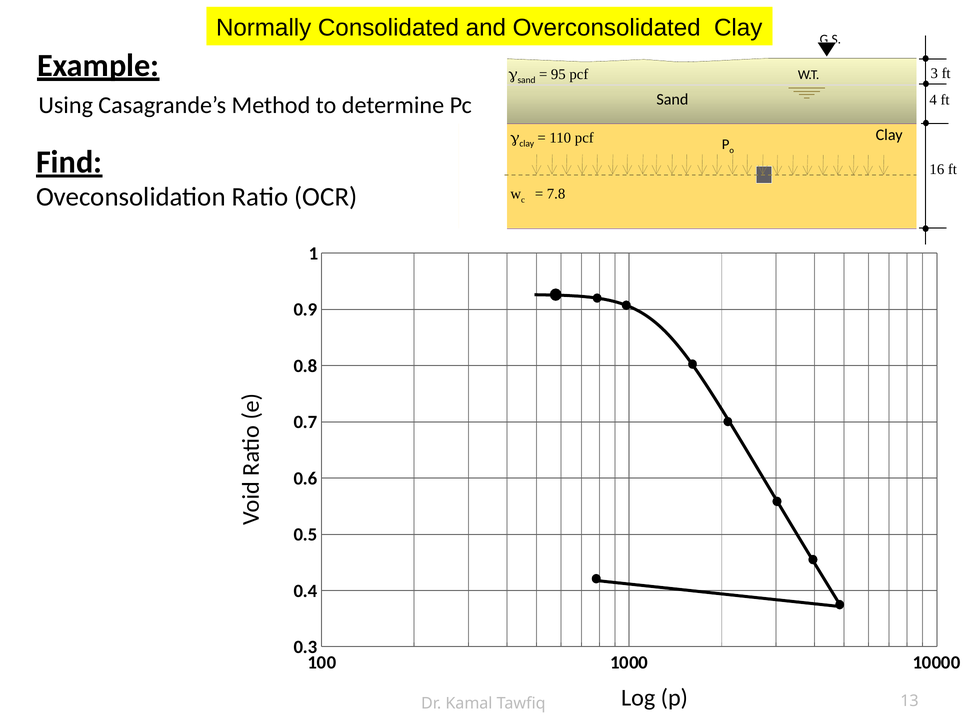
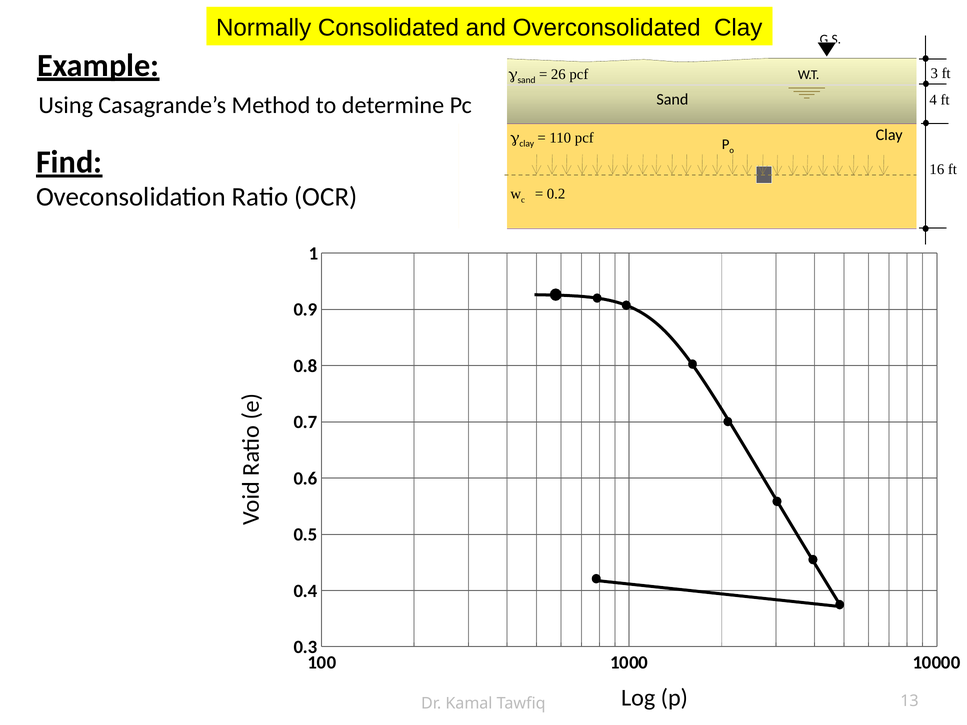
95: 95 -> 26
7.8: 7.8 -> 0.2
